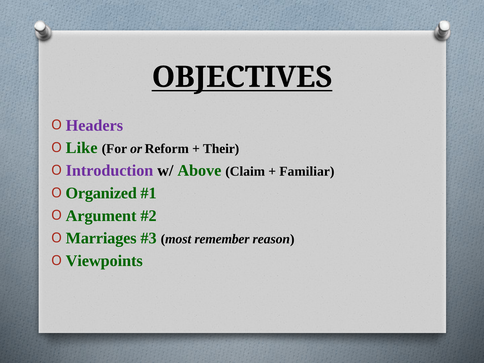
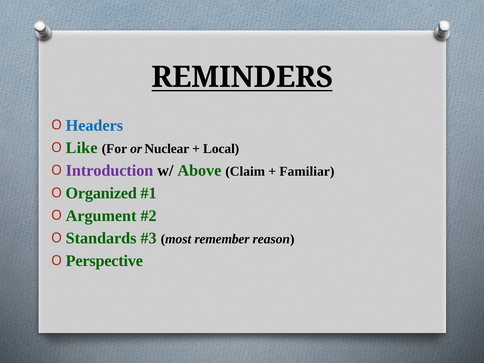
OBJECTIVES: OBJECTIVES -> REMINDERS
Headers colour: purple -> blue
Reform: Reform -> Nuclear
Their: Their -> Local
Marriages: Marriages -> Standards
Viewpoints: Viewpoints -> Perspective
